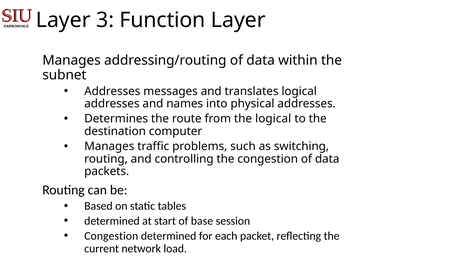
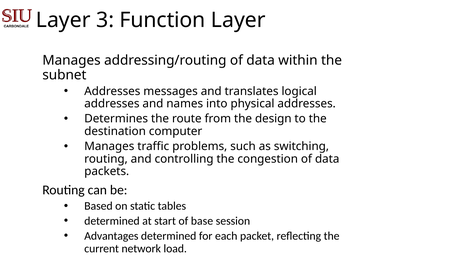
the logical: logical -> design
Congestion at (111, 236): Congestion -> Advantages
